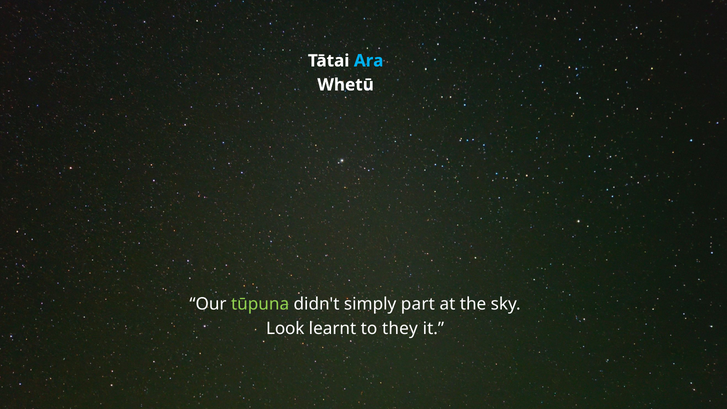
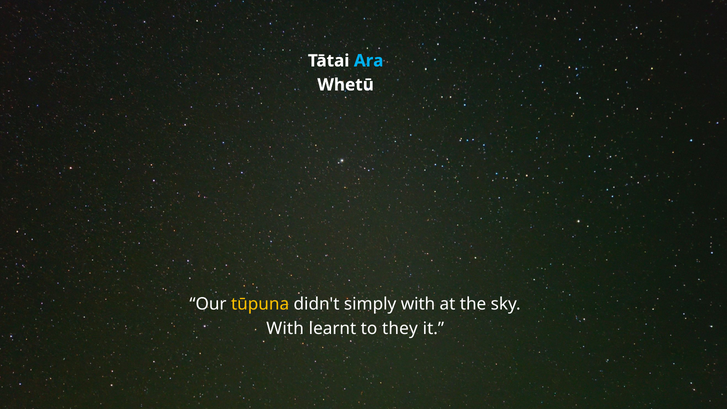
tūpuna colour: light green -> yellow
simply part: part -> with
Look at (285, 328): Look -> With
